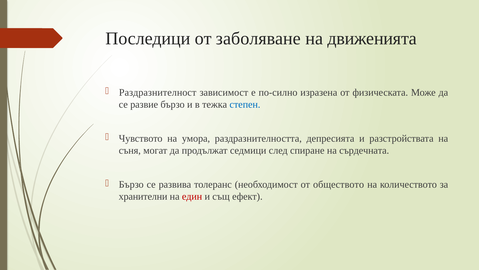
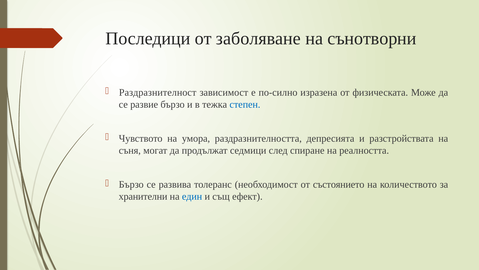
движенията: движенията -> сънотворни
сърдечната: сърдечната -> реалността
обществото: обществото -> състоянието
един colour: red -> blue
